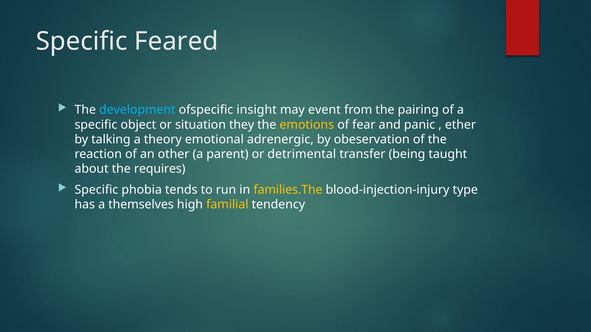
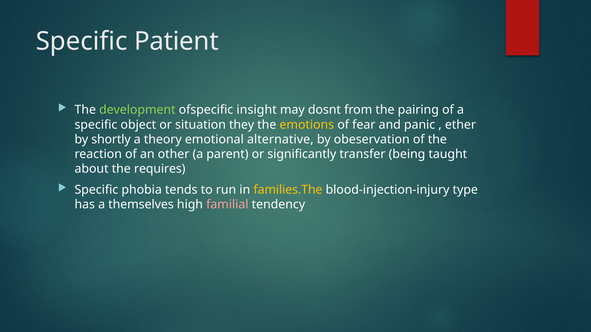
Feared: Feared -> Patient
development colour: light blue -> light green
event: event -> dosnt
talking: talking -> shortly
adrenergic: adrenergic -> alternative
detrimental: detrimental -> significantly
familial colour: yellow -> pink
